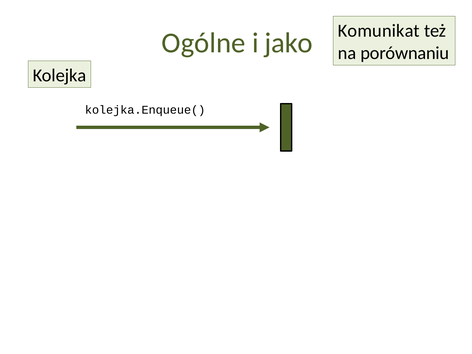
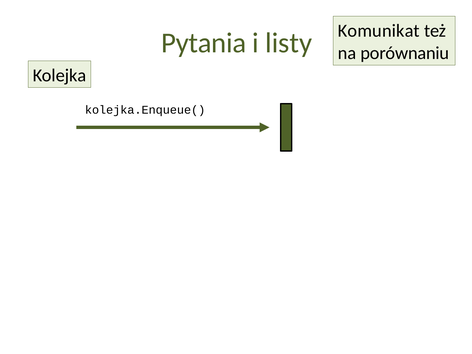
Ogólne: Ogólne -> Pytania
jako: jako -> listy
